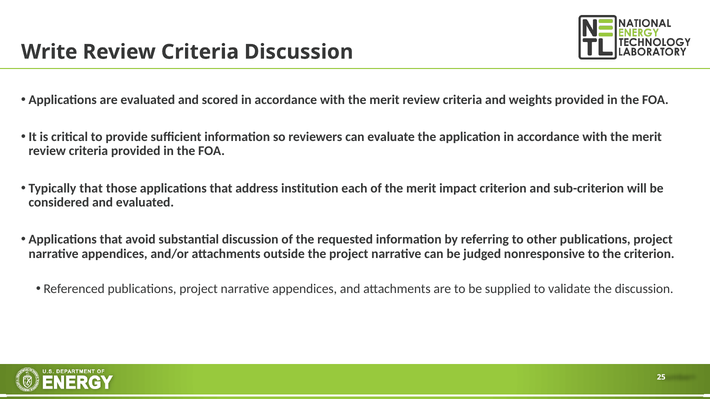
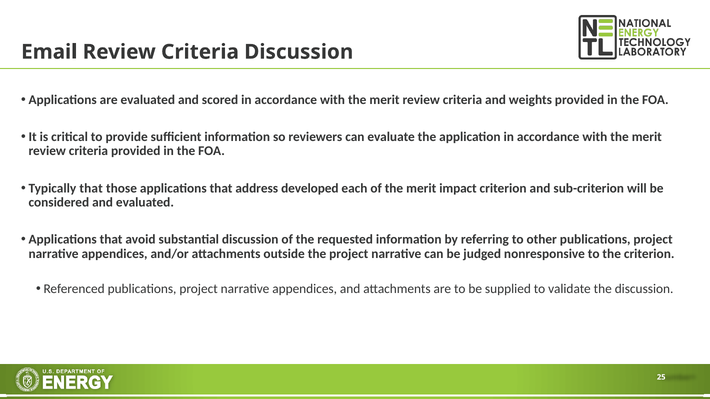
Write: Write -> Email
institution: institution -> developed
